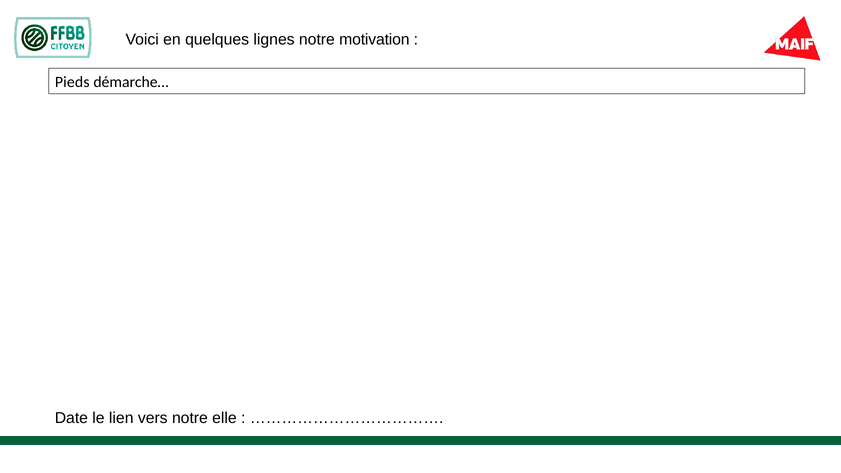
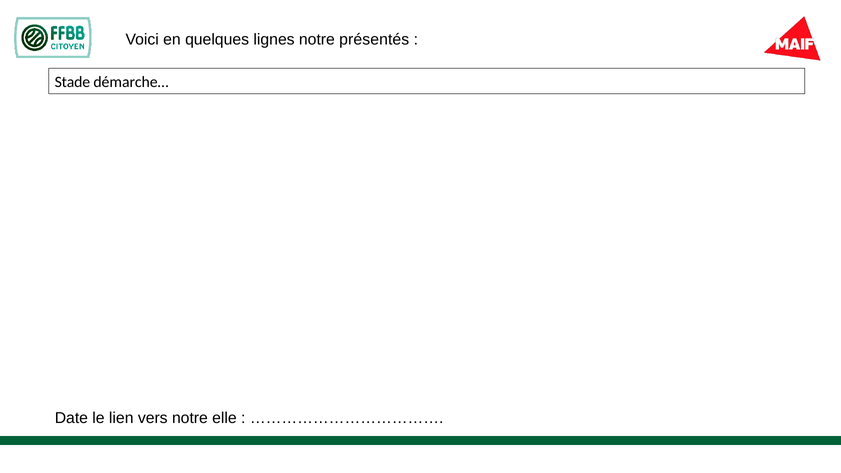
motivation: motivation -> présentés
Pieds: Pieds -> Stade
